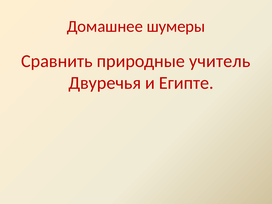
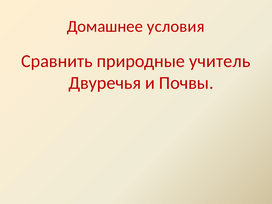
шумеры: шумеры -> условия
Египте: Египте -> Почвы
